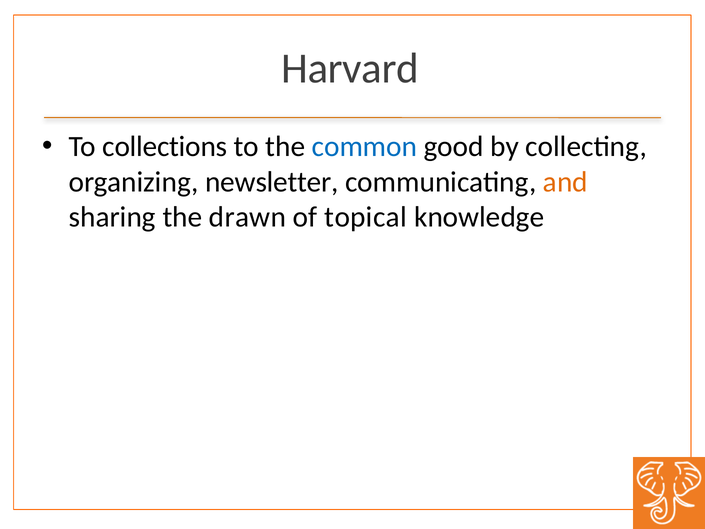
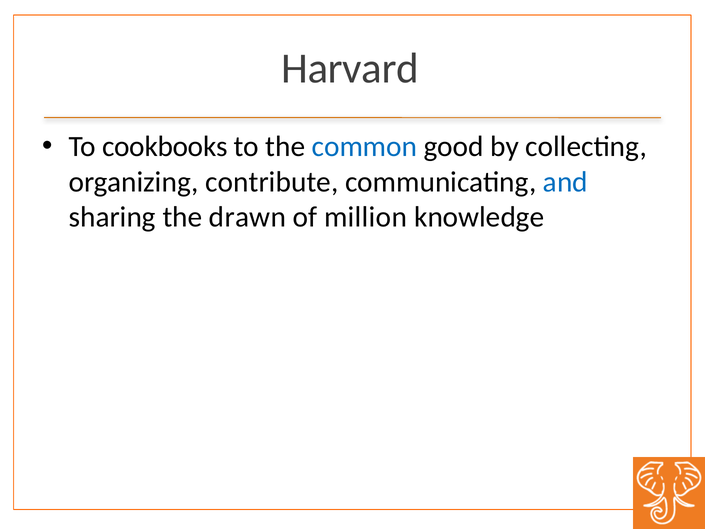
collections: collections -> cookbooks
newsletter: newsletter -> contribute
and colour: orange -> blue
topical: topical -> million
